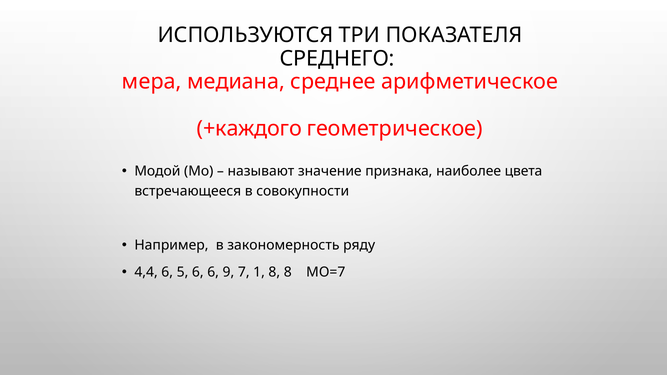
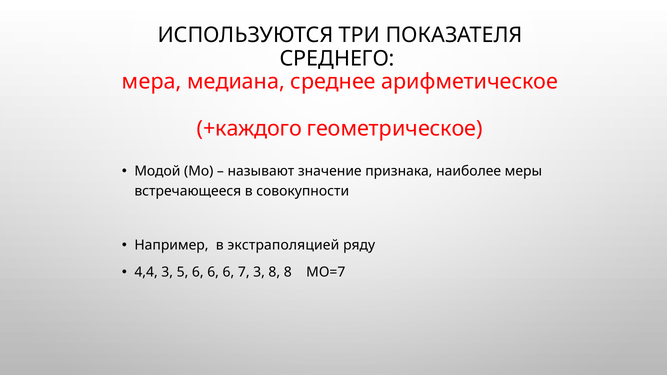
цвета: цвета -> меры
закономерность: закономерность -> экстраполяцией
4,4 6: 6 -> 3
6 6 9: 9 -> 6
7 1: 1 -> 3
